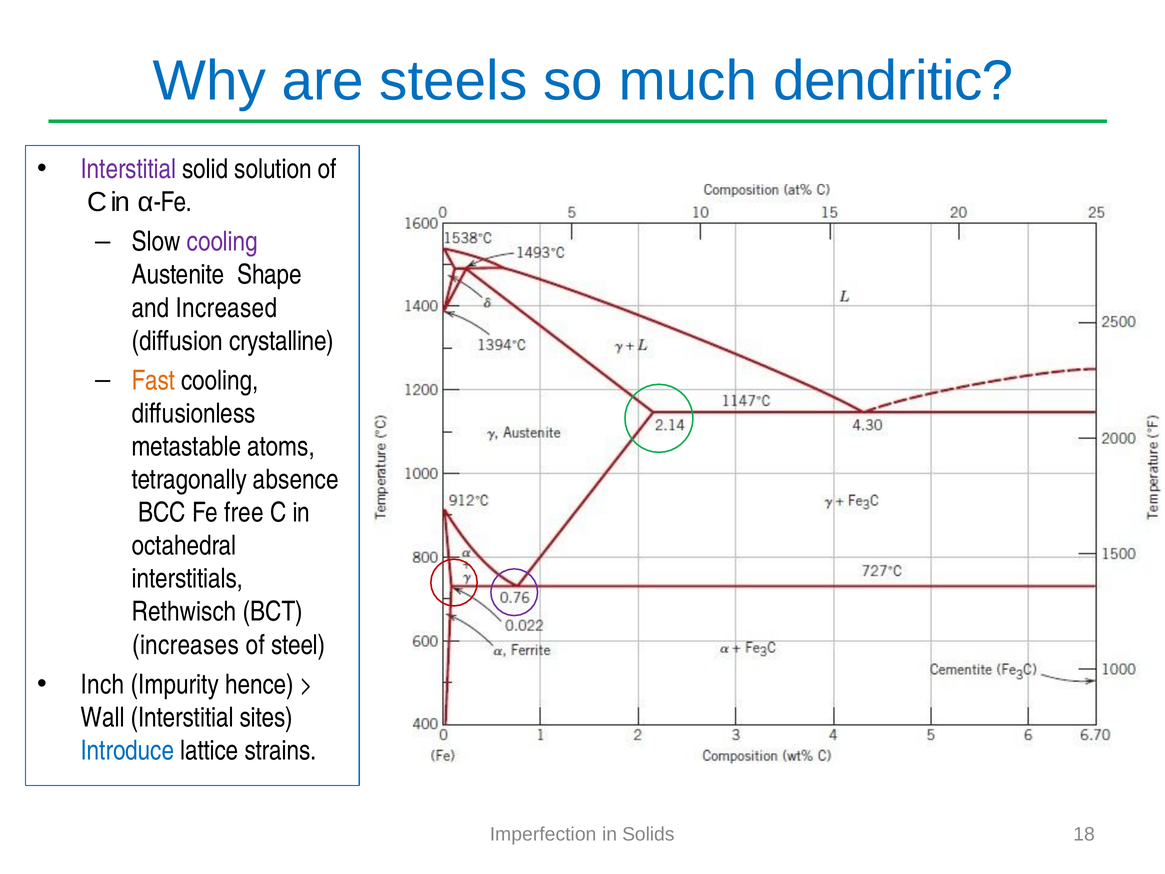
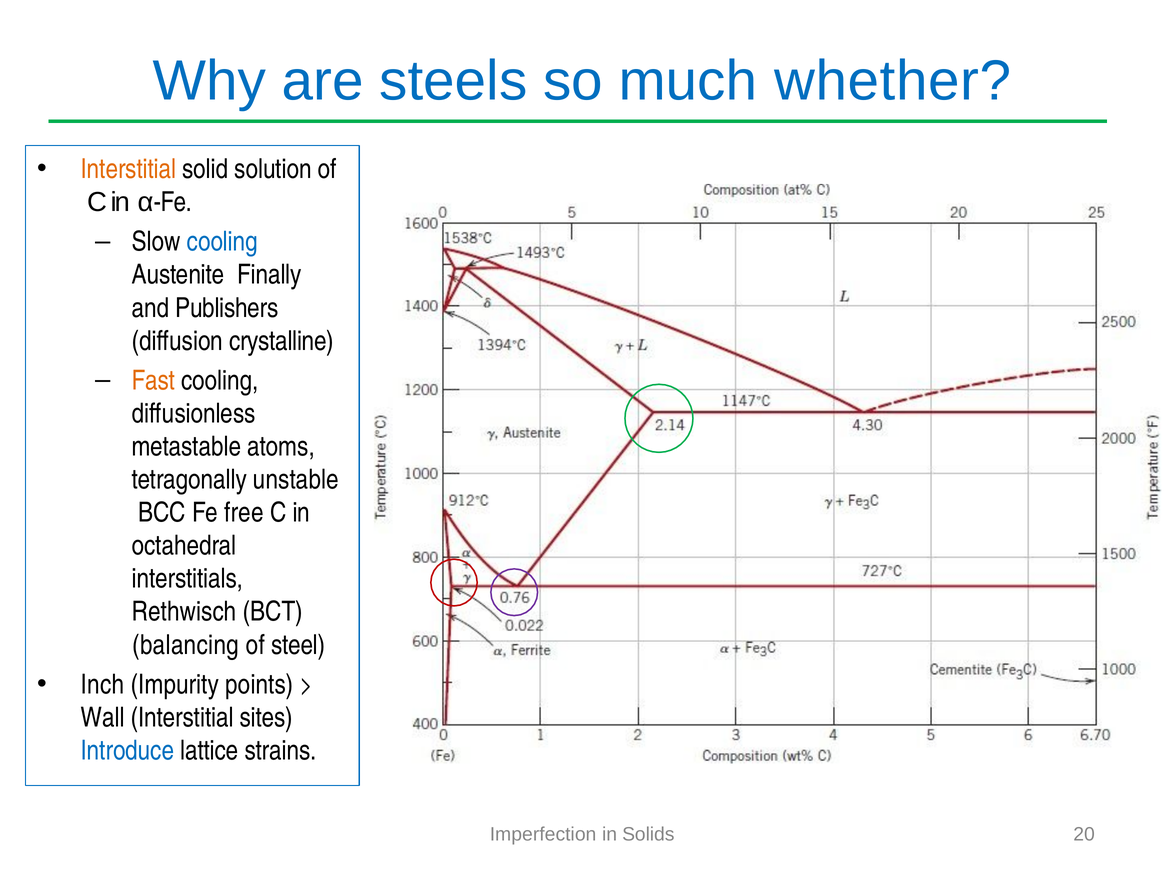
dendritic: dendritic -> whether
Interstitial at (129, 169) colour: purple -> orange
cooling at (222, 242) colour: purple -> blue
Shape: Shape -> Finally
Increased: Increased -> Publishers
absence: absence -> unstable
increases: increases -> balancing
hence: hence -> points
18: 18 -> 20
